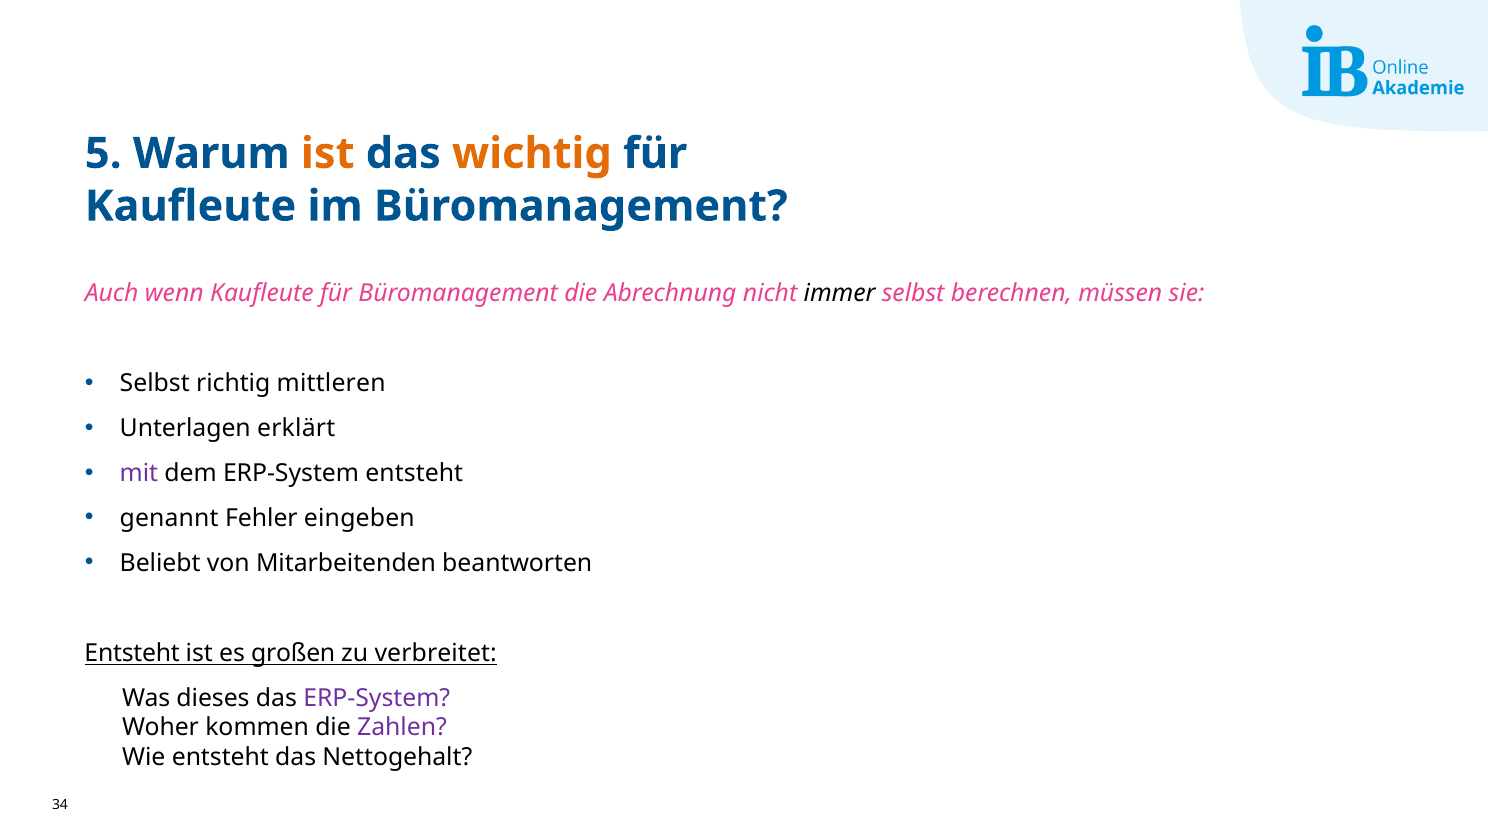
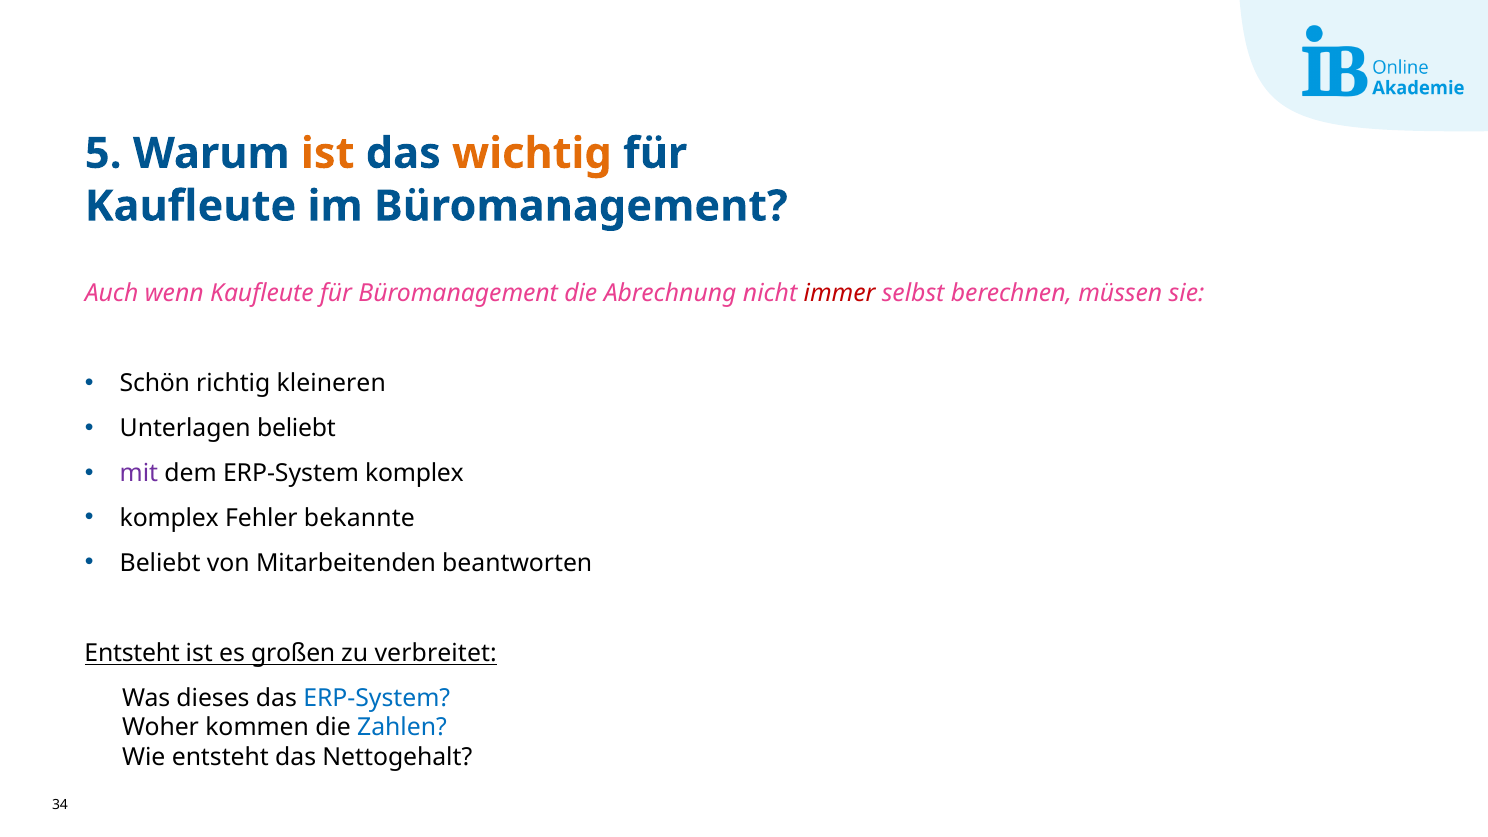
immer colour: black -> red
Selbst at (155, 383): Selbst -> Schön
mittleren: mittleren -> kleineren
Unterlagen erklärt: erklärt -> beliebt
ERP-System entsteht: entsteht -> komplex
genannt at (169, 518): genannt -> komplex
eingeben: eingeben -> bekannte
ERP-System at (377, 698) colour: purple -> blue
Zahlen colour: purple -> blue
